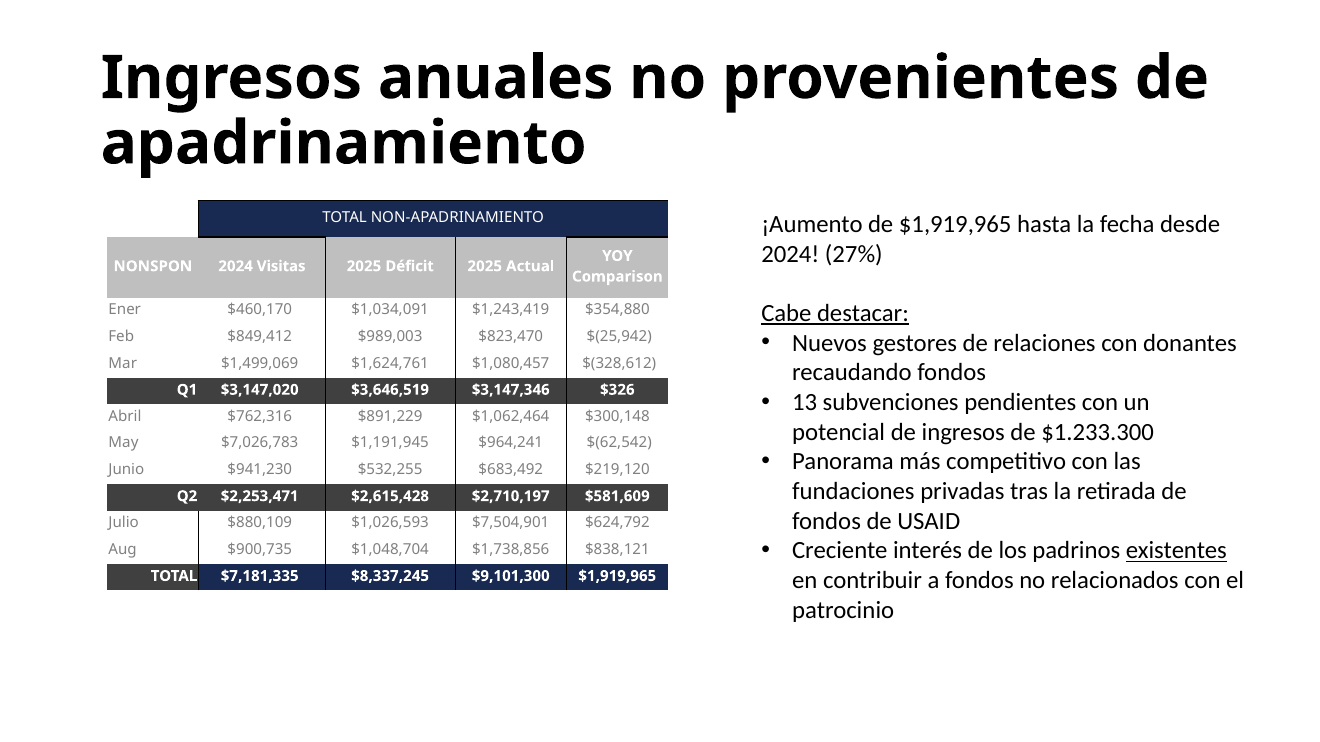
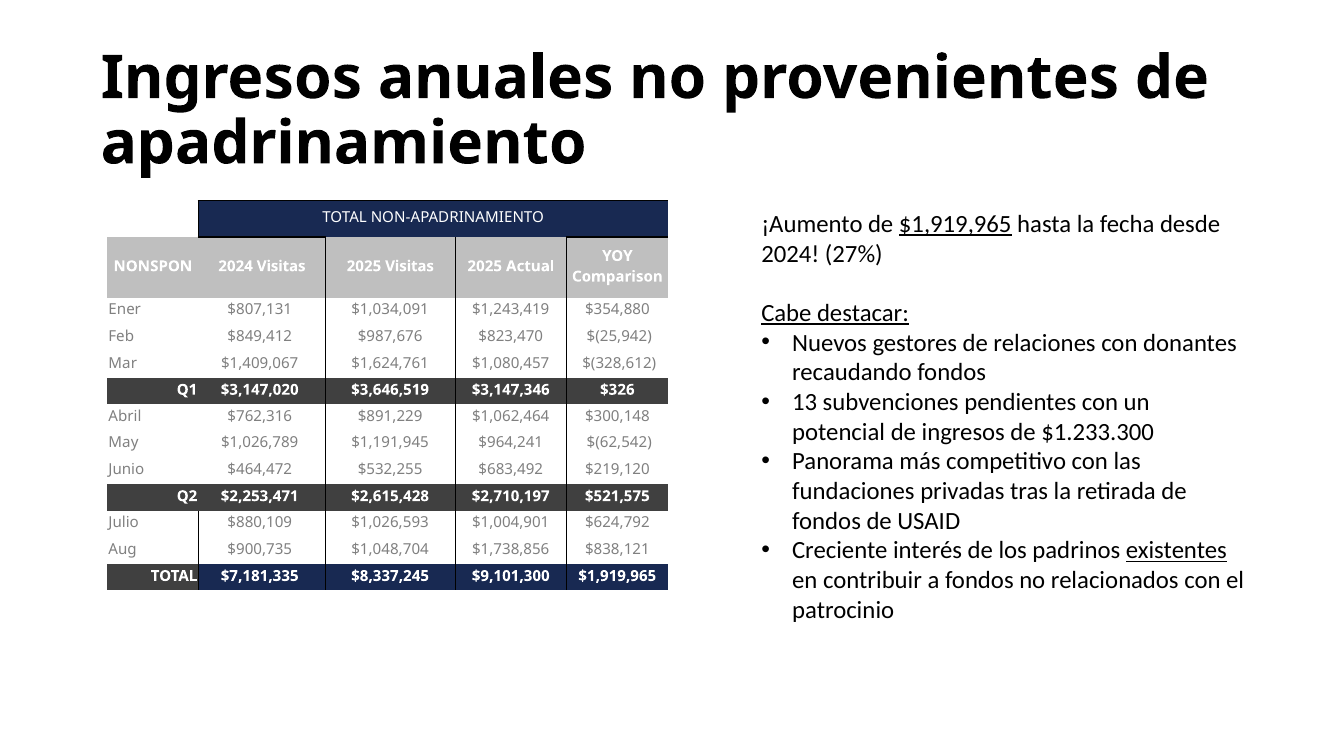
$1,919,965 at (955, 224) underline: none -> present
2025 Déficit: Déficit -> Visitas
$460,170: $460,170 -> $807,131
$989,003: $989,003 -> $987,676
$1,499,069: $1,499,069 -> $1,409,067
$7,026,783: $7,026,783 -> $1,026,789
$941,230: $941,230 -> $464,472
$581,609: $581,609 -> $521,575
$7,504,901: $7,504,901 -> $1,004,901
